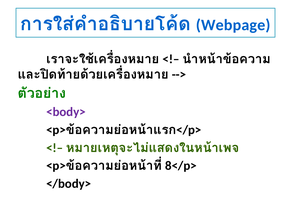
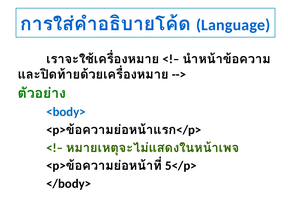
Webpage: Webpage -> Language
<body> colour: purple -> blue
8</p>: 8</p> -> 5</p>
